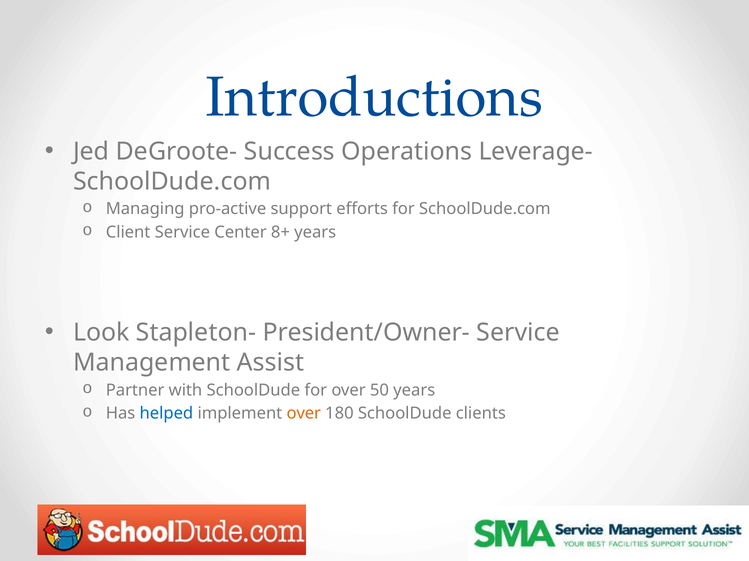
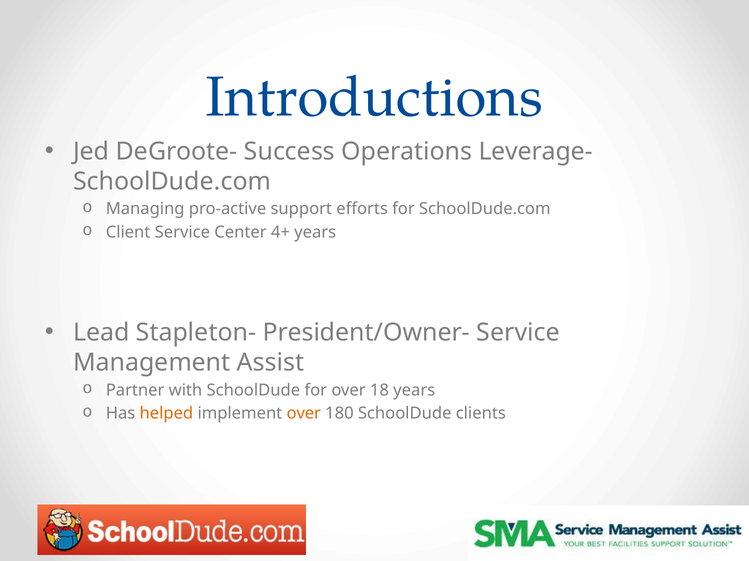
8+: 8+ -> 4+
Look: Look -> Lead
50: 50 -> 18
helped colour: blue -> orange
